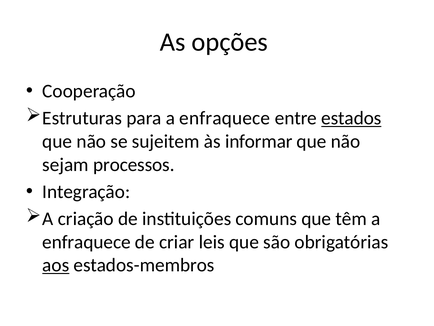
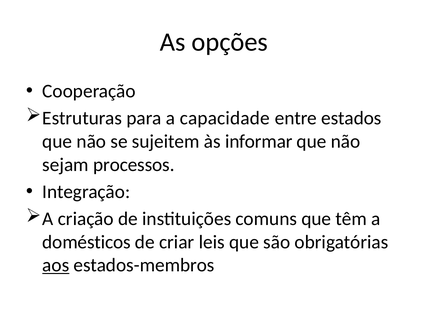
para a enfraquece: enfraquece -> capacidade
estados underline: present -> none
enfraquece at (86, 242): enfraquece -> domésticos
